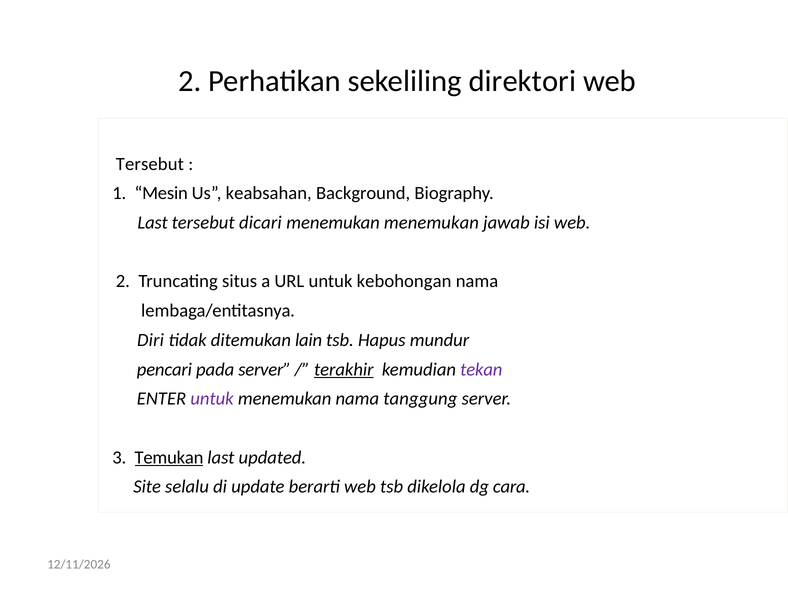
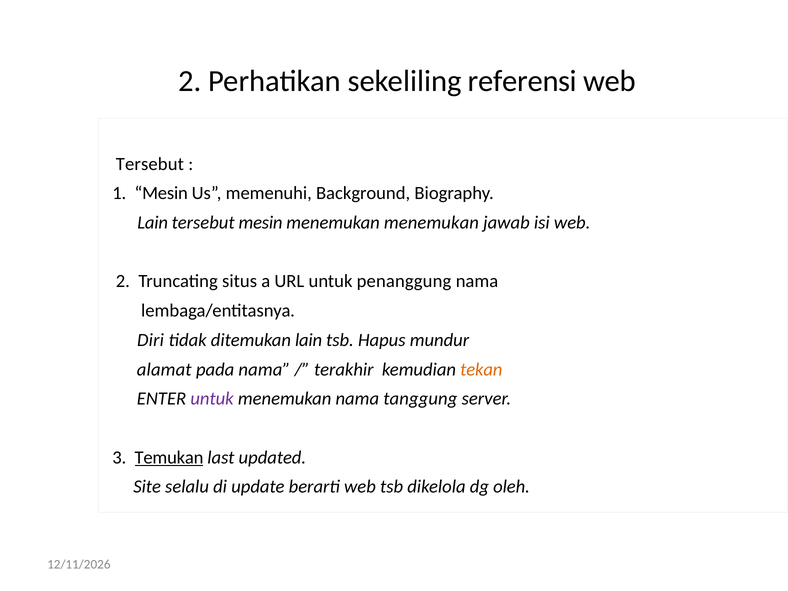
direktori: direktori -> referensi
keabsahan: keabsahan -> memenuhi
Last at (153, 223): Last -> Lain
tersebut dicari: dicari -> mesin
kebohongan: kebohongan -> penanggung
pencari: pencari -> alamat
pada server: server -> nama
terakhir underline: present -> none
tekan colour: purple -> orange
cara: cara -> oleh
